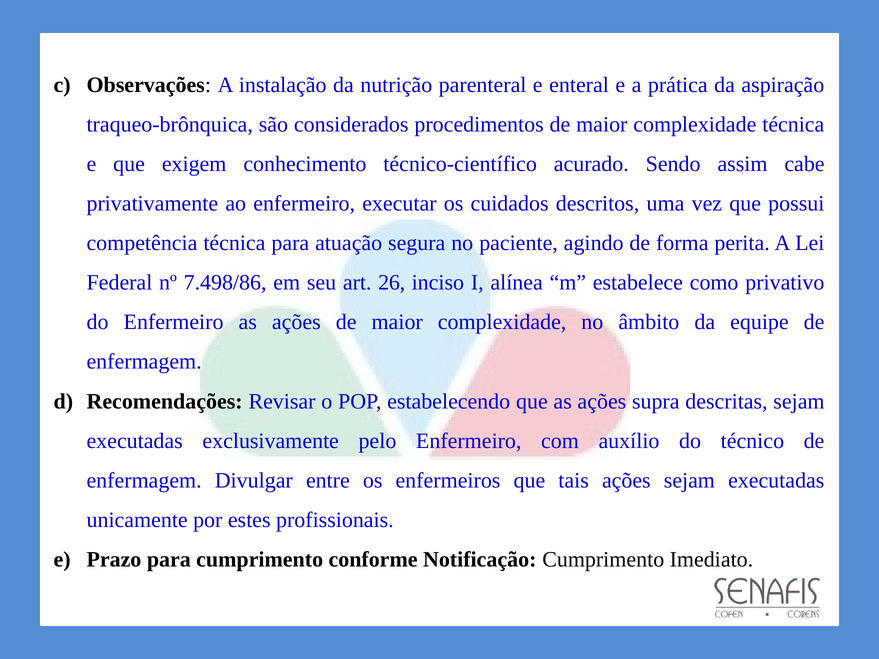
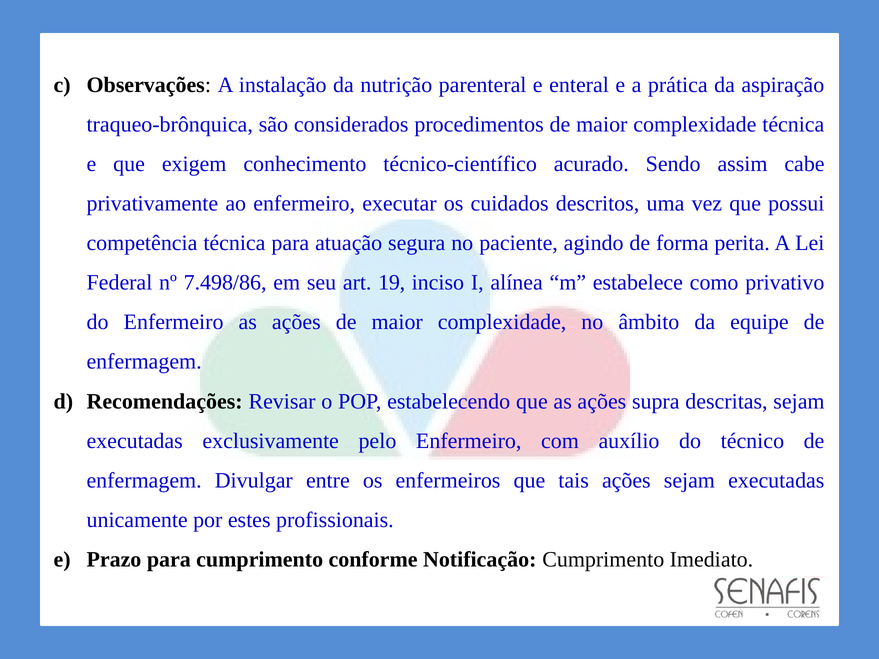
26: 26 -> 19
